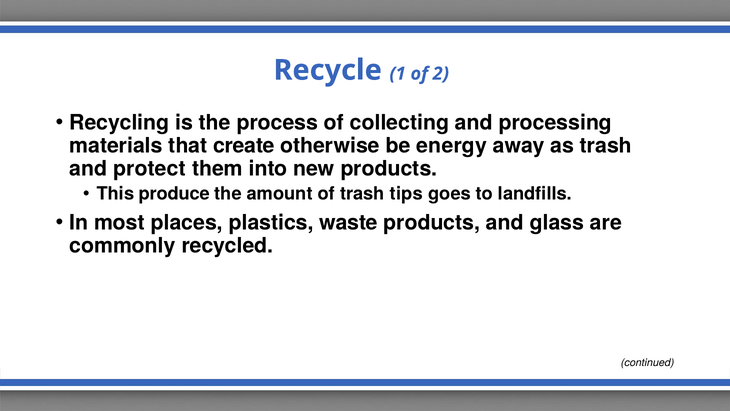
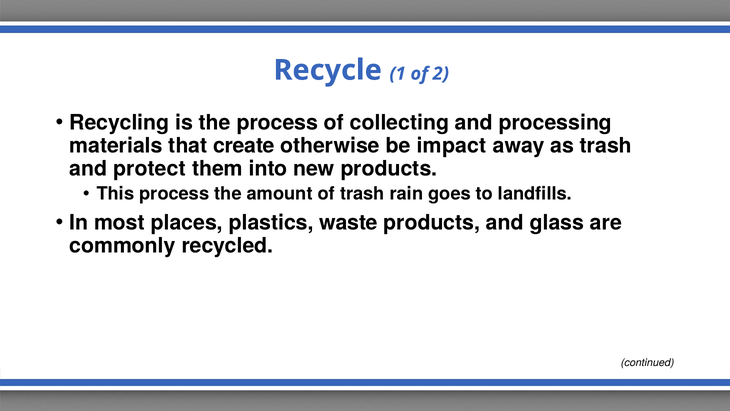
energy: energy -> impact
This produce: produce -> process
tips: tips -> rain
